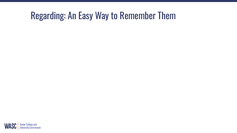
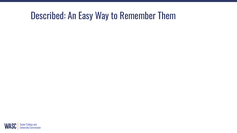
Regarding: Regarding -> Described
